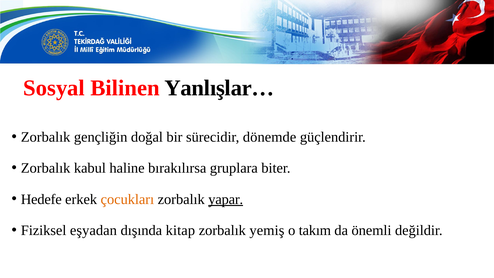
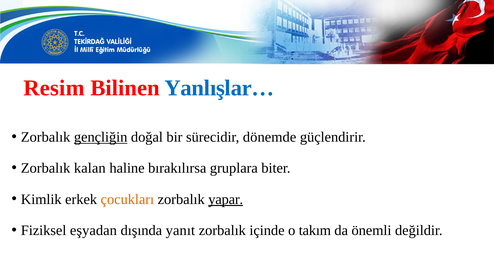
Sosyal: Sosyal -> Resim
Yanlışlar… colour: black -> blue
gençliğin underline: none -> present
kabul: kabul -> kalan
Hedefe: Hedefe -> Kimlik
kitap: kitap -> yanıt
yemiş: yemiş -> içinde
